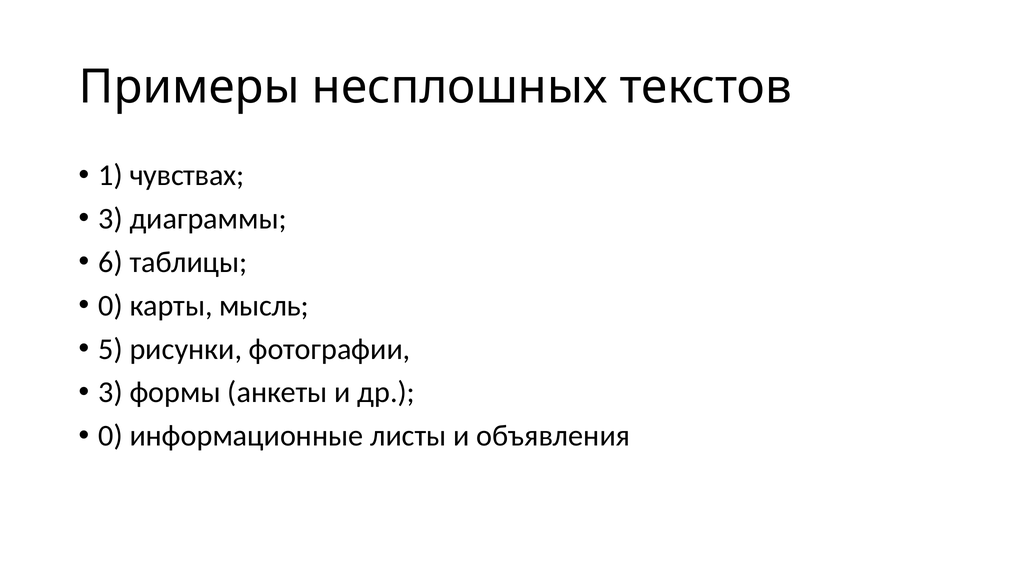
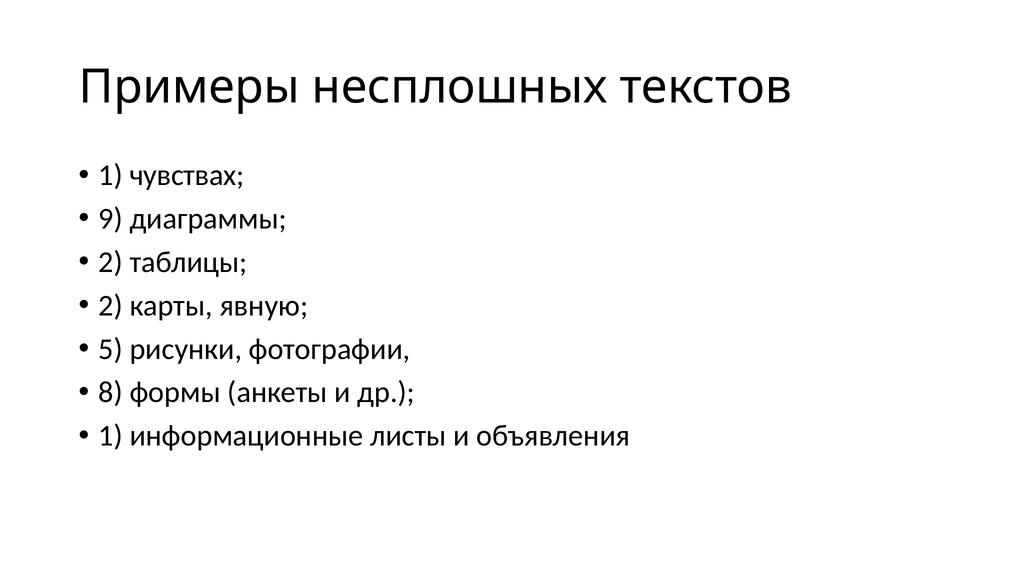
3 at (111, 219): 3 -> 9
6 at (111, 262): 6 -> 2
0 at (111, 305): 0 -> 2
мысль: мысль -> явную
3 at (111, 392): 3 -> 8
0 at (111, 436): 0 -> 1
